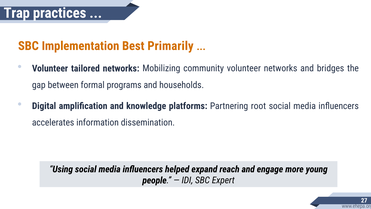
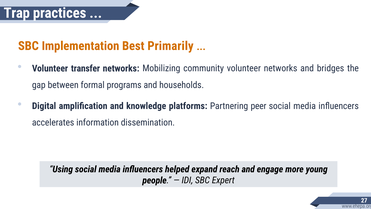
tailored: tailored -> transfer
root: root -> peer
